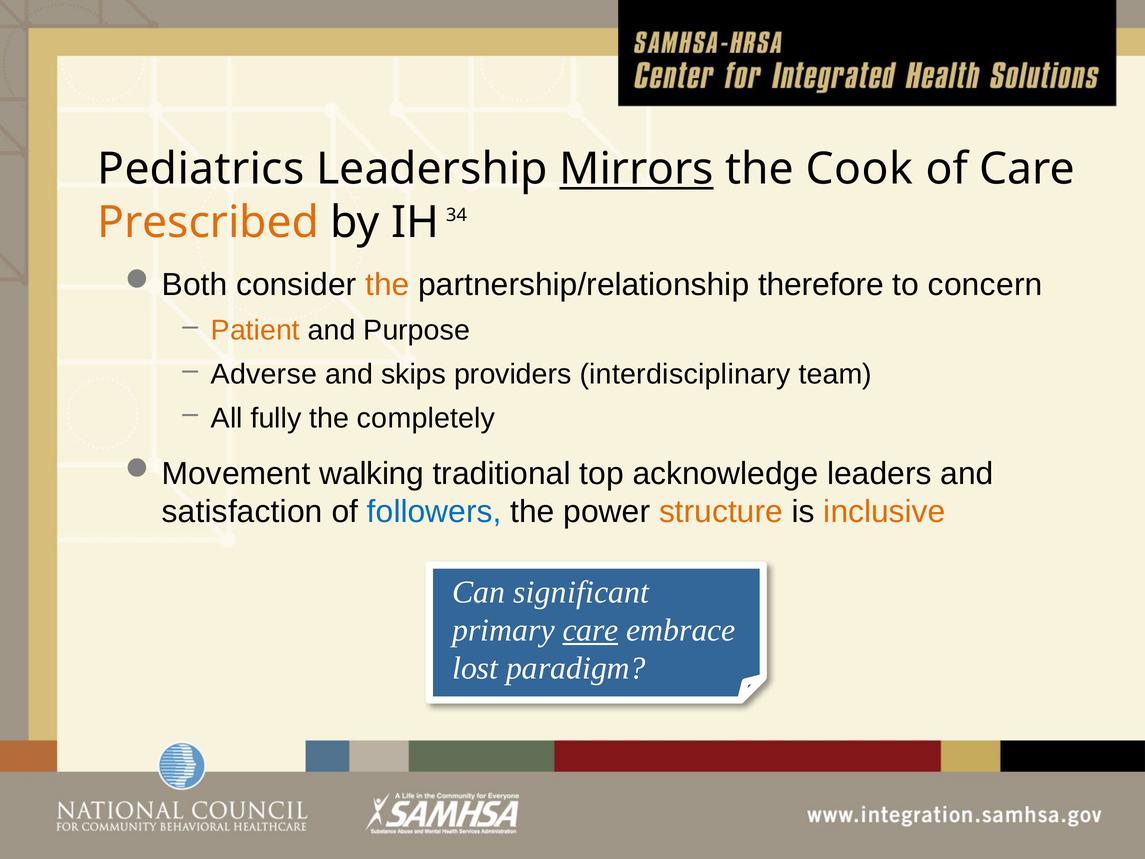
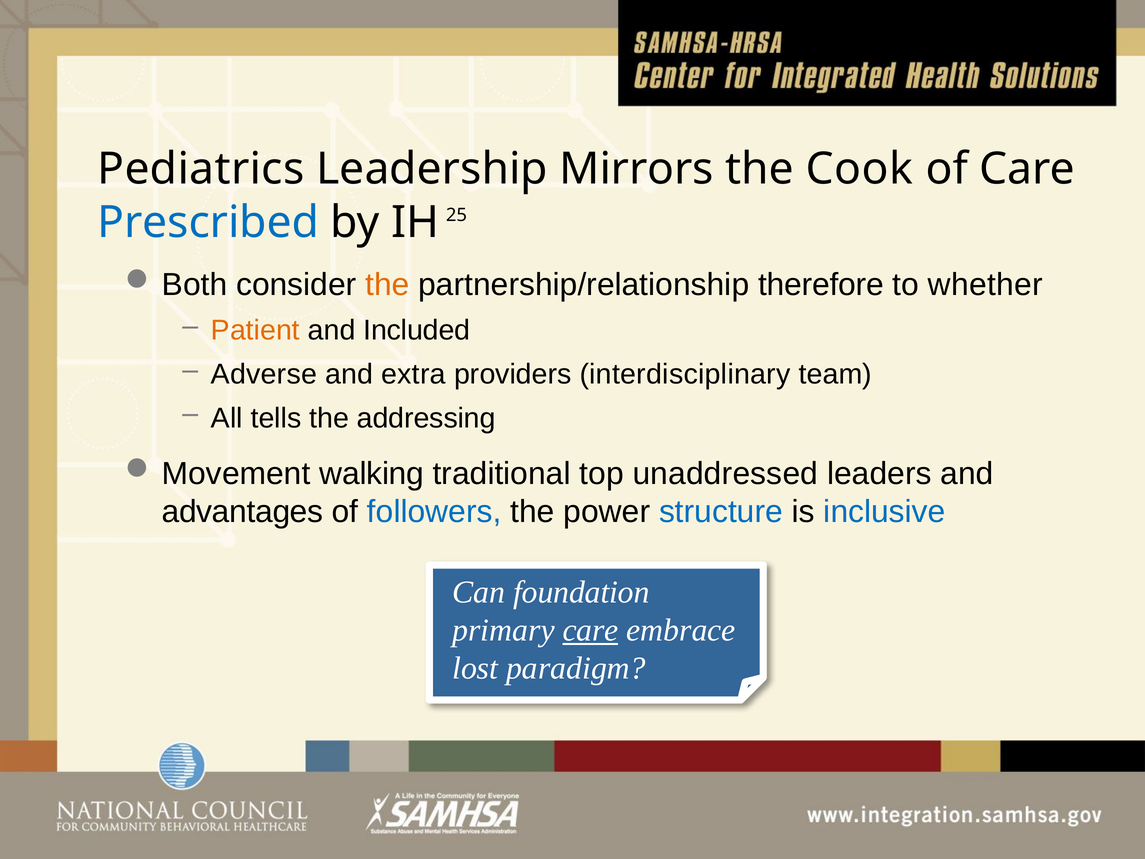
Mirrors underline: present -> none
Prescribed colour: orange -> blue
34: 34 -> 25
concern: concern -> whether
Purpose: Purpose -> Included
skips: skips -> extra
fully: fully -> tells
completely: completely -> addressing
acknowledge: acknowledge -> unaddressed
satisfaction: satisfaction -> advantages
structure colour: orange -> blue
inclusive colour: orange -> blue
significant: significant -> foundation
